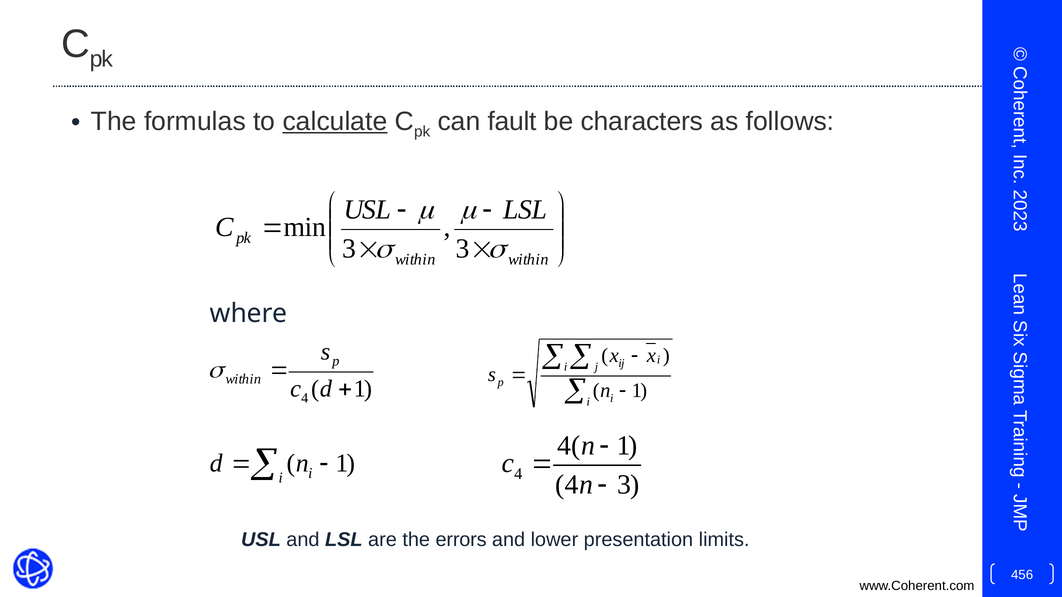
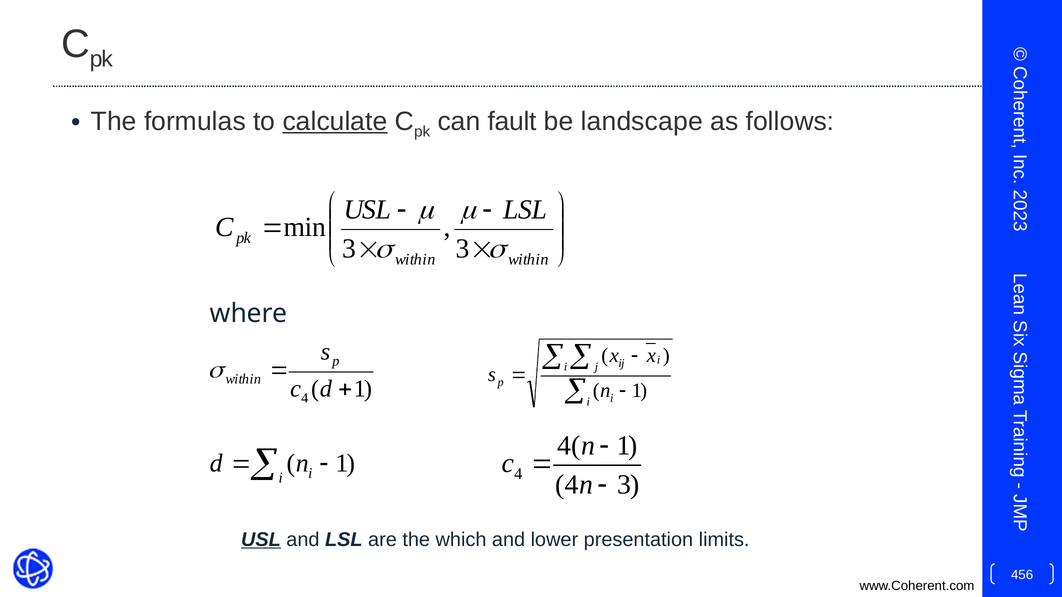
characters: characters -> landscape
USL at (261, 540) underline: none -> present
errors: errors -> which
